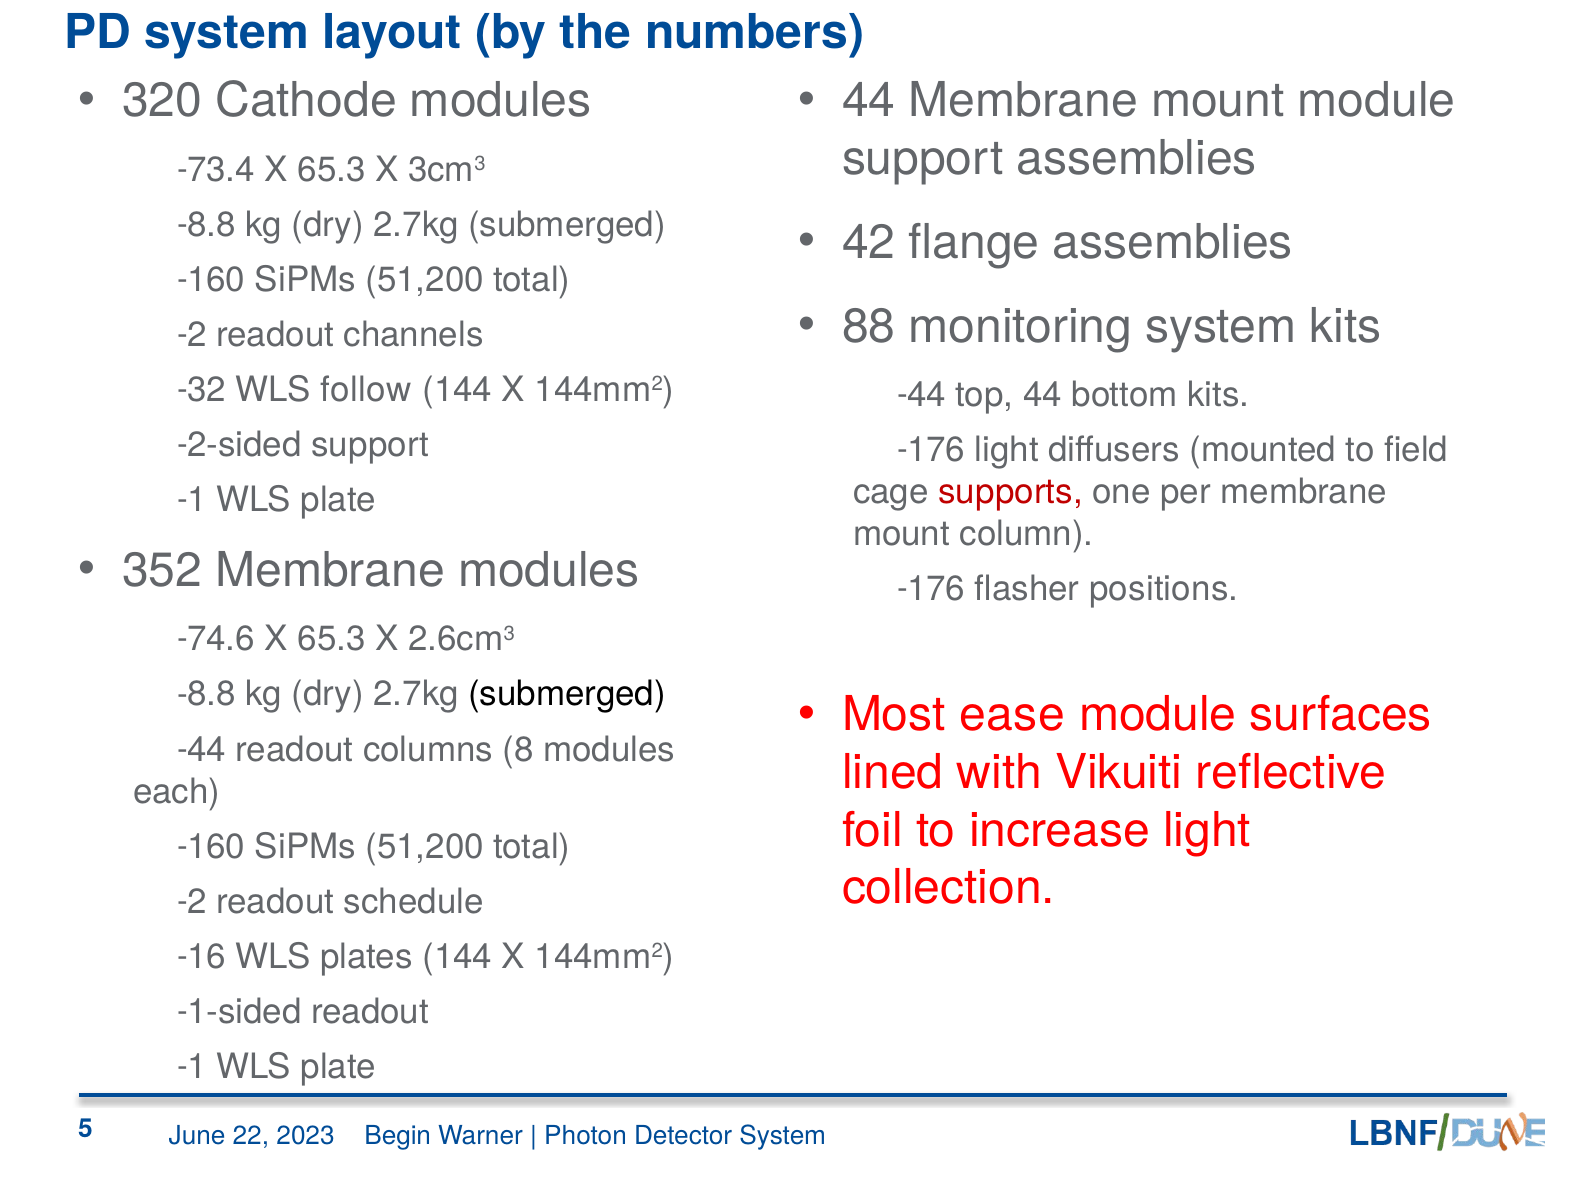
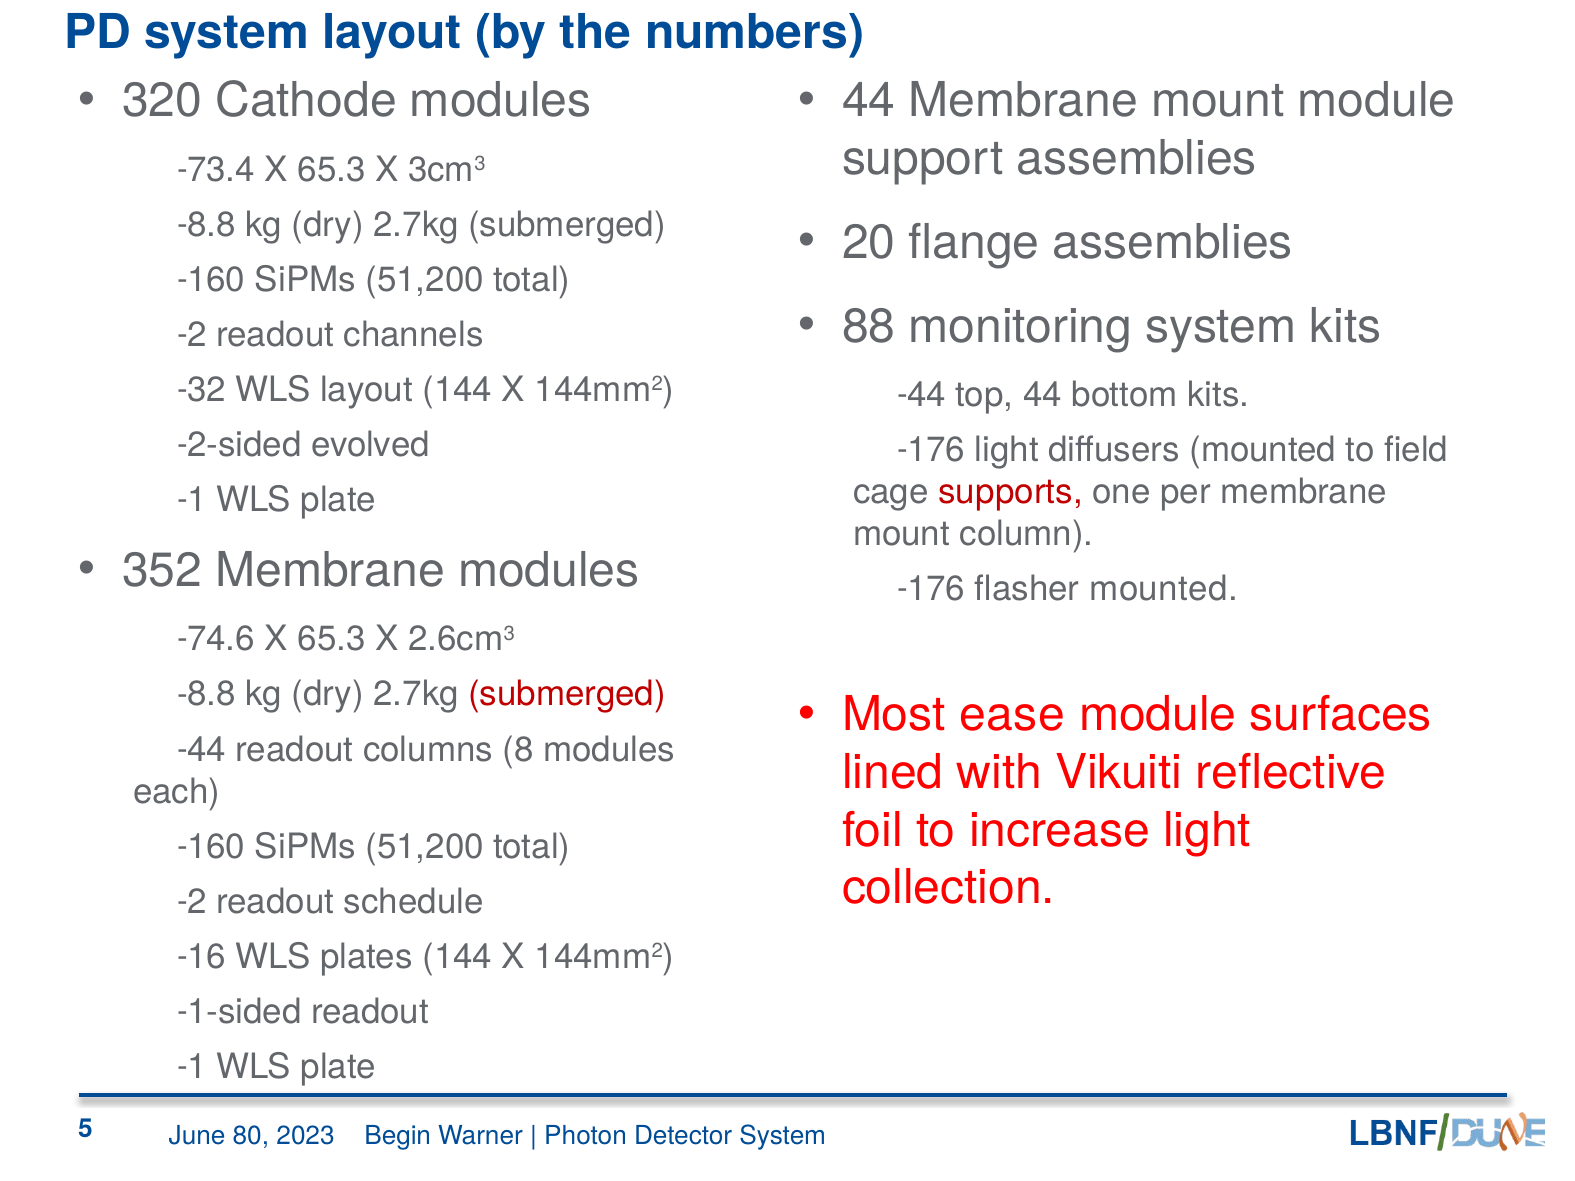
42: 42 -> 20
WLS follow: follow -> layout
support at (370, 445): support -> evolved
flasher positions: positions -> mounted
submerged at (567, 695) colour: black -> red
22: 22 -> 80
